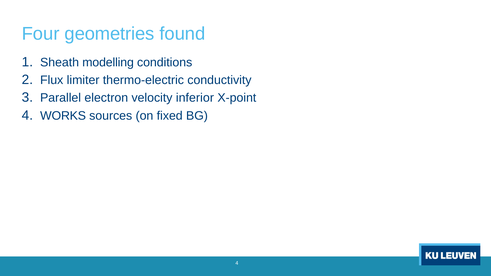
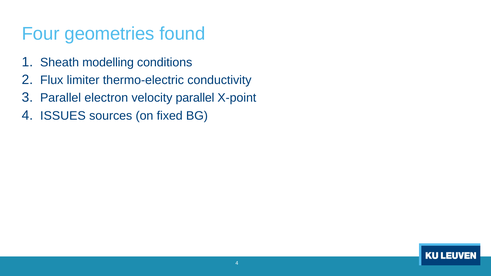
velocity inferior: inferior -> parallel
WORKS: WORKS -> ISSUES
